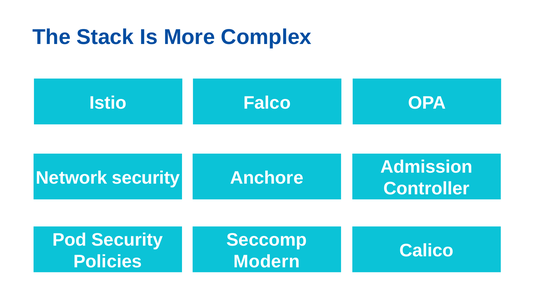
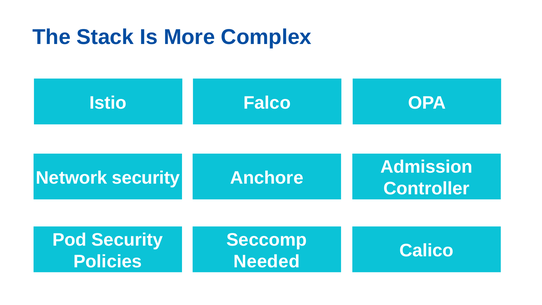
Modern: Modern -> Needed
